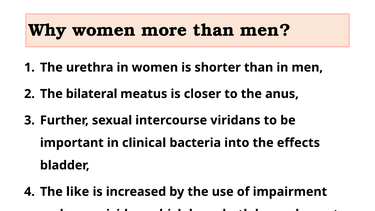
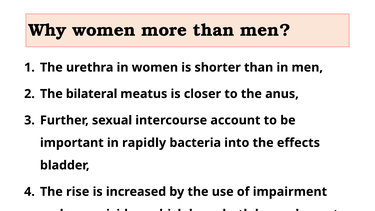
viridans: viridans -> account
clinical: clinical -> rapidly
like: like -> rise
